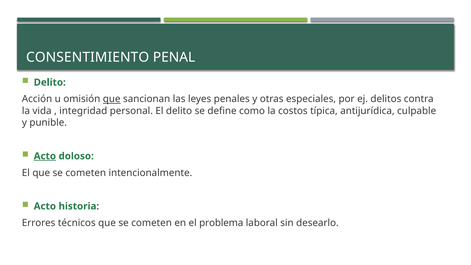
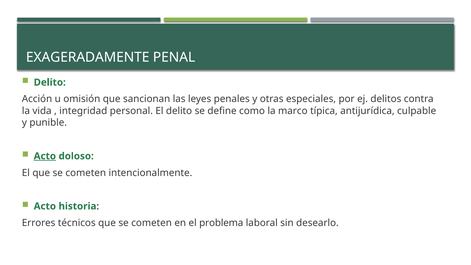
CONSENTIMIENTO: CONSENTIMIENTO -> EXAGERADAMENTE
que at (112, 99) underline: present -> none
costos: costos -> marco
